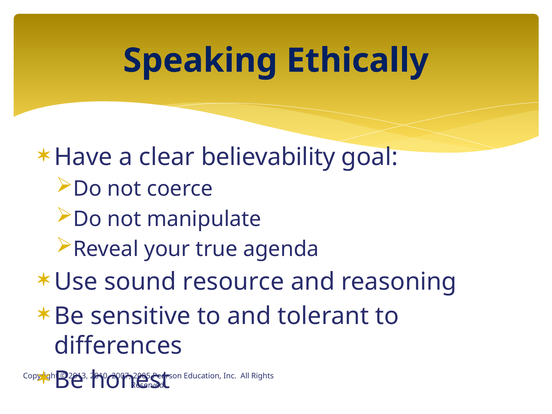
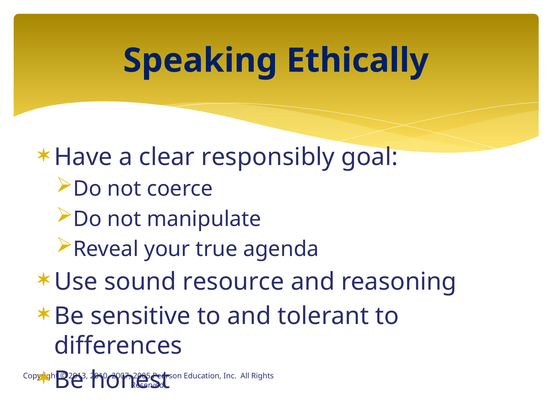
believability: believability -> responsibly
